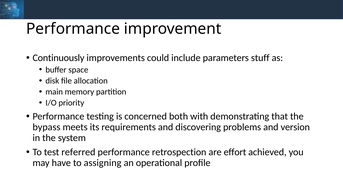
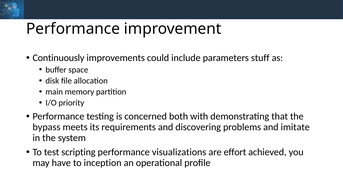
version: version -> imitate
referred: referred -> scripting
retrospection: retrospection -> visualizations
assigning: assigning -> inception
